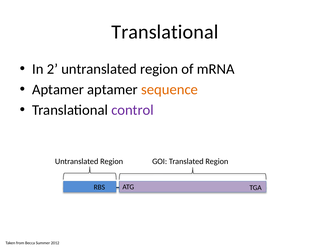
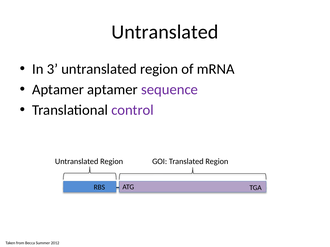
Translational at (165, 32): Translational -> Untranslated
2: 2 -> 3
sequence colour: orange -> purple
